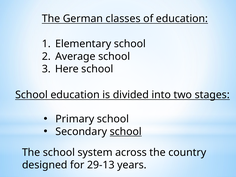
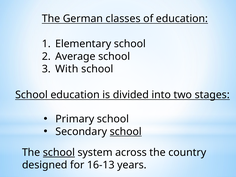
Here: Here -> With
school at (59, 152) underline: none -> present
29-13: 29-13 -> 16-13
